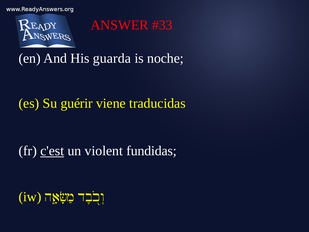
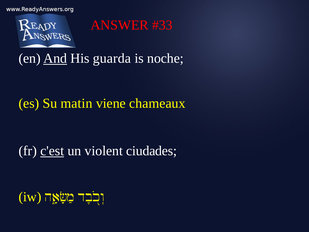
And underline: none -> present
guérir: guérir -> matin
traducidas: traducidas -> chameaux
fundidas: fundidas -> ciudades
